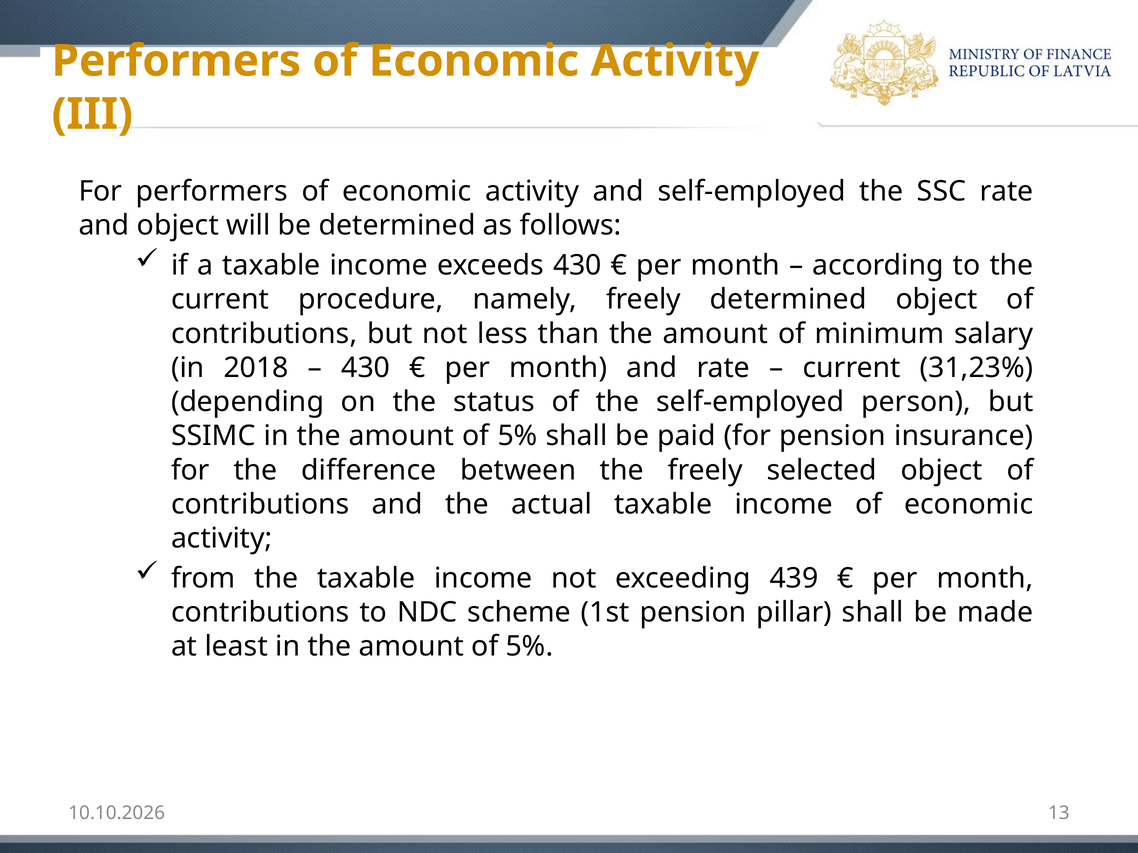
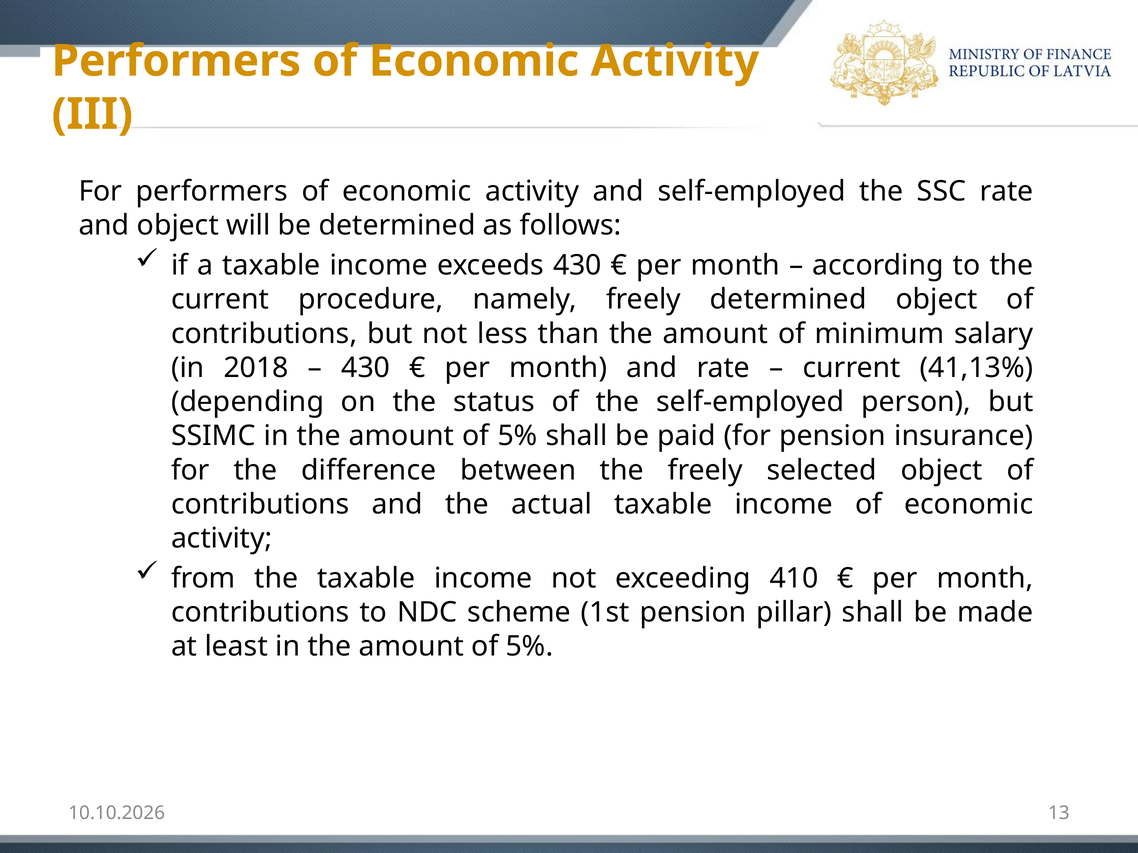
31,23%: 31,23% -> 41,13%
439: 439 -> 410
